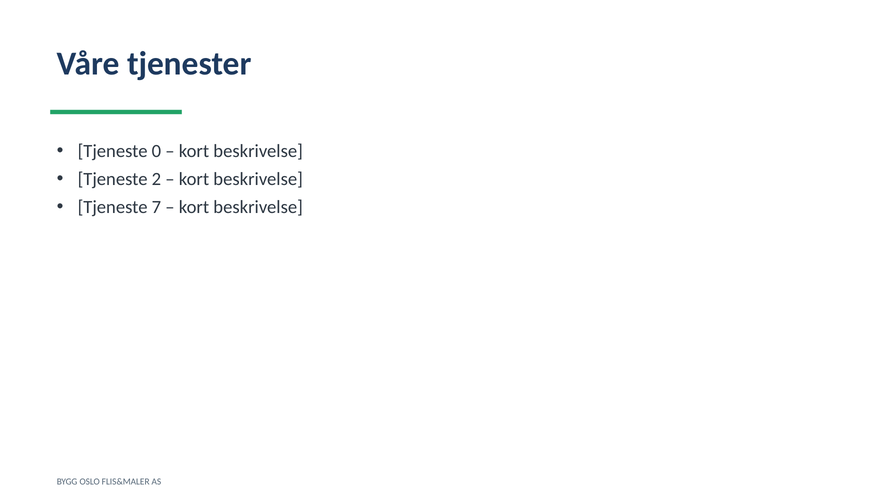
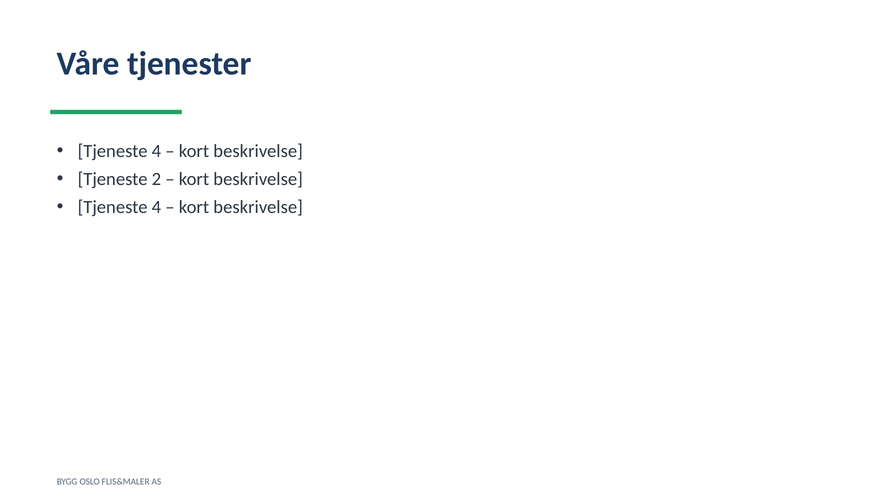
0 at (156, 151): 0 -> 4
7 at (156, 207): 7 -> 4
